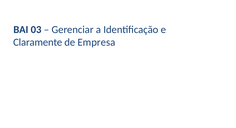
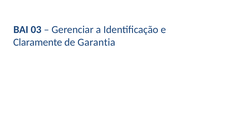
Empresa: Empresa -> Garantia
